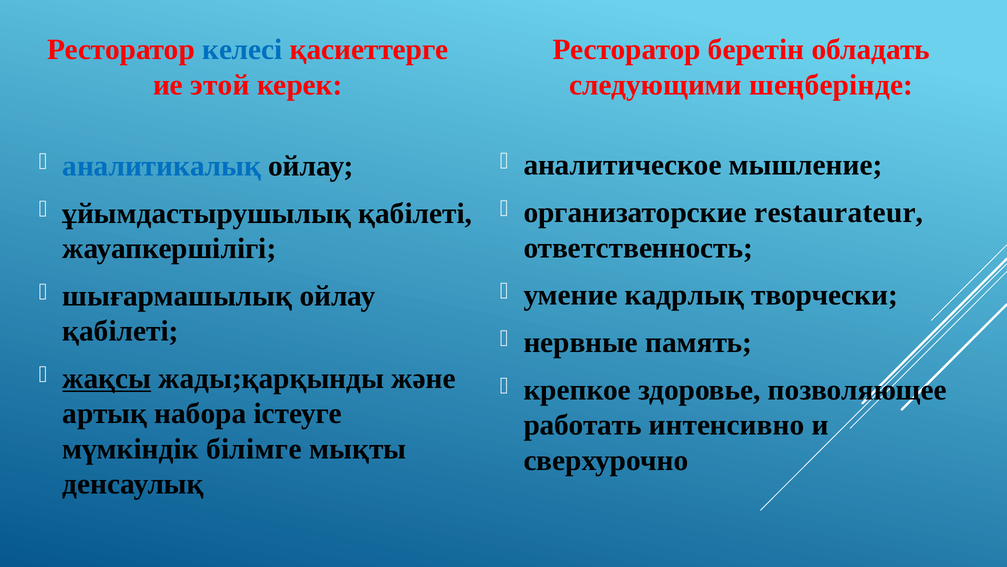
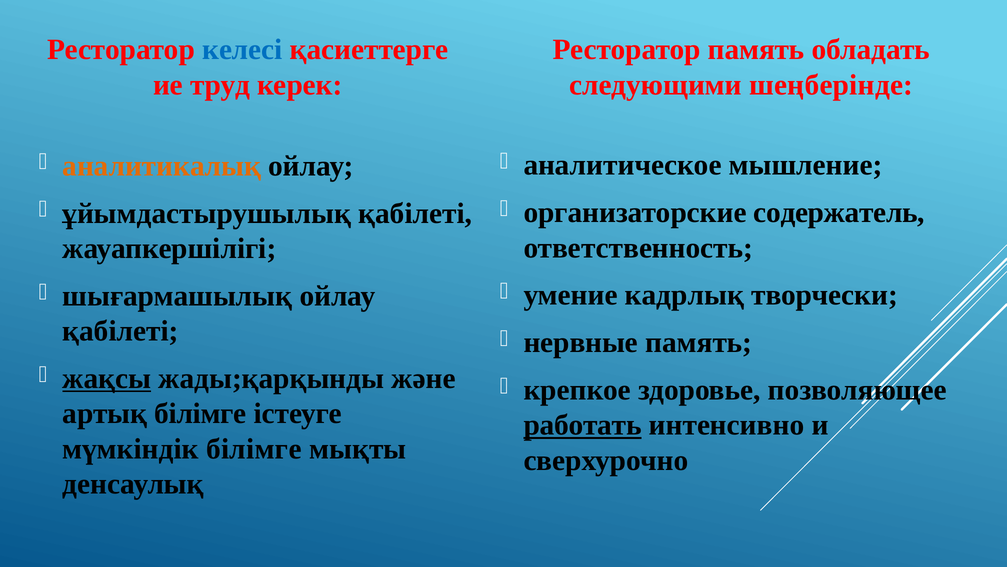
Ресторатор беретін: беретін -> память
этой: этой -> труд
аналитикалық colour: blue -> orange
restaurateur: restaurateur -> содержатель
артық набора: набора -> білімге
работать underline: none -> present
